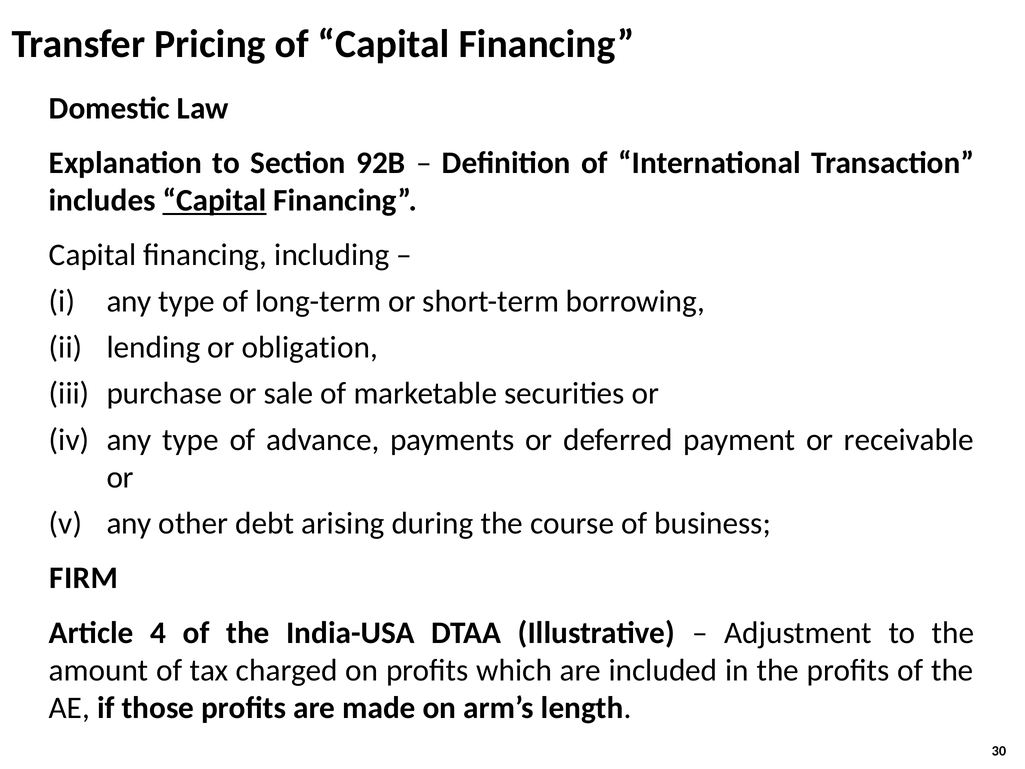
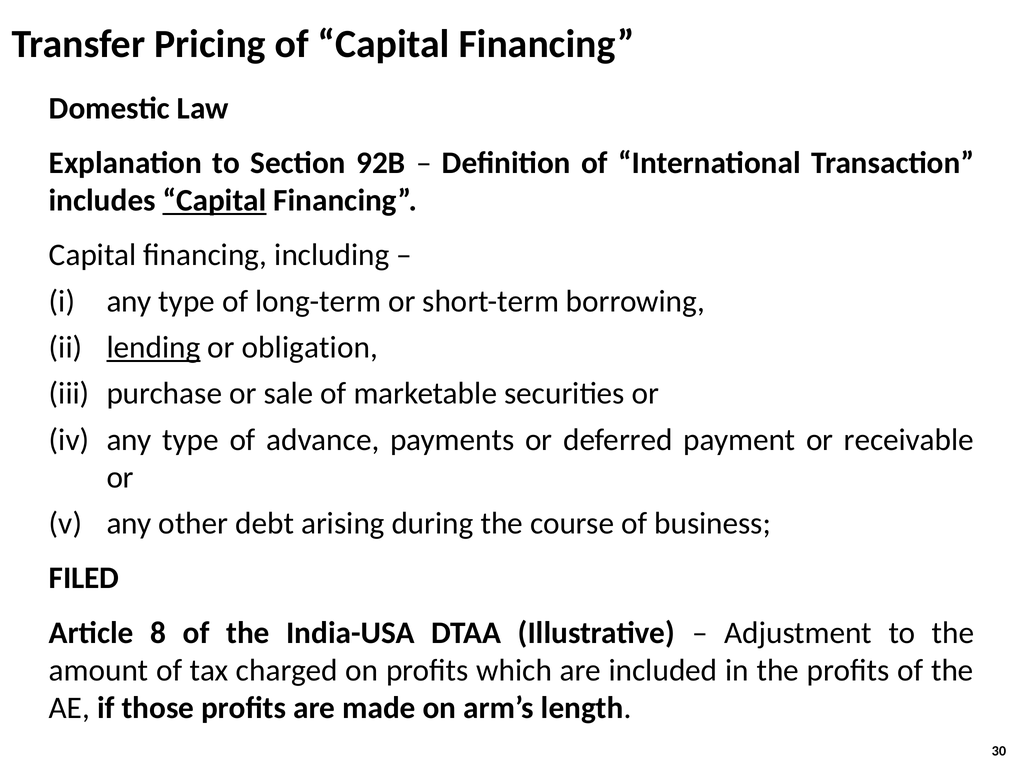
lending underline: none -> present
FIRM: FIRM -> FILED
4: 4 -> 8
